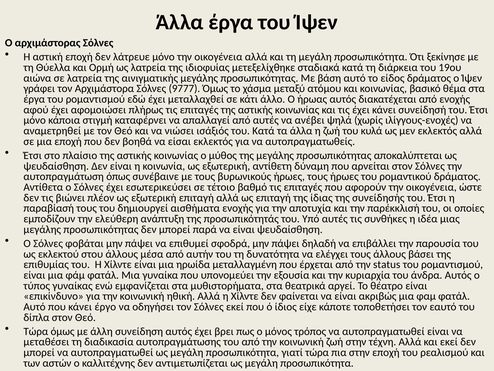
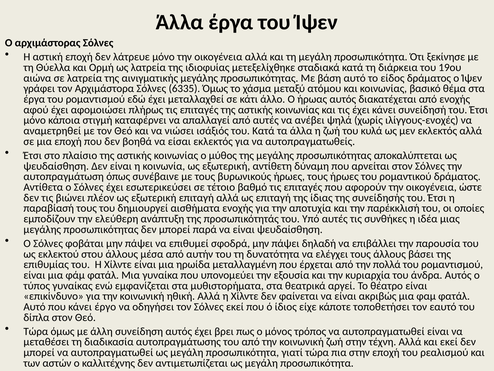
9777: 9777 -> 6335
status: status -> πολλά
